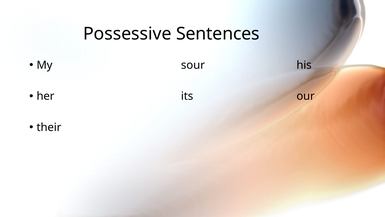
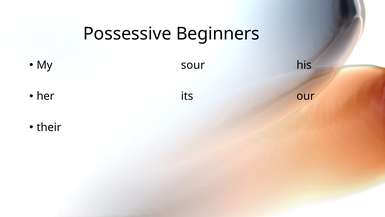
Sentences: Sentences -> Beginners
